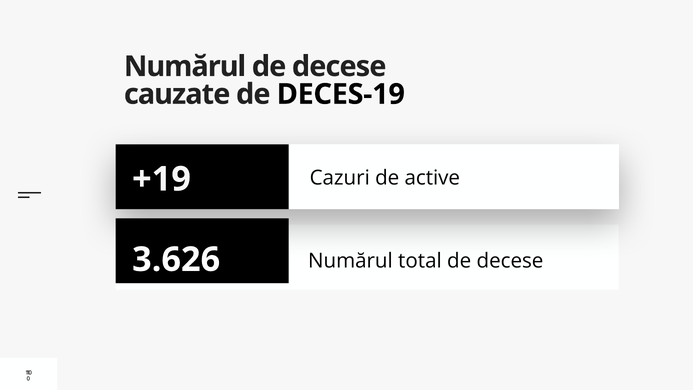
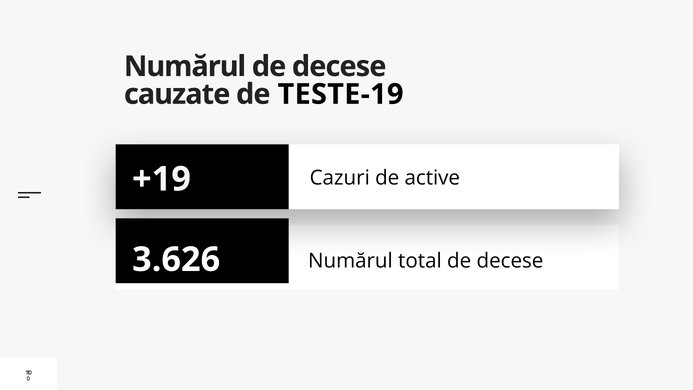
DECES-19: DECES-19 -> TESTE-19
